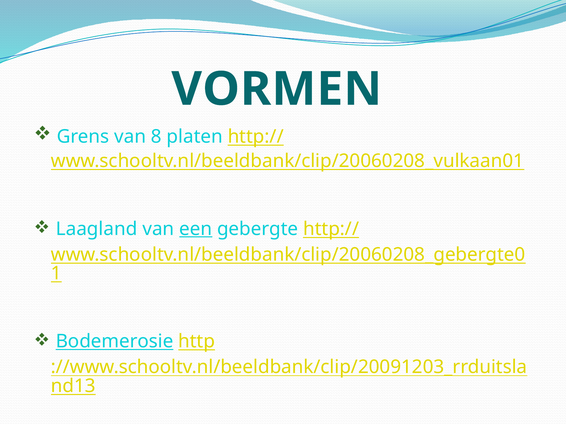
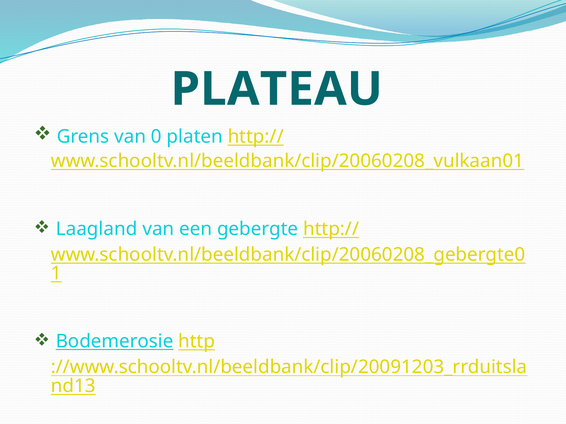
VORMEN: VORMEN -> PLATEAU
8: 8 -> 0
een underline: present -> none
